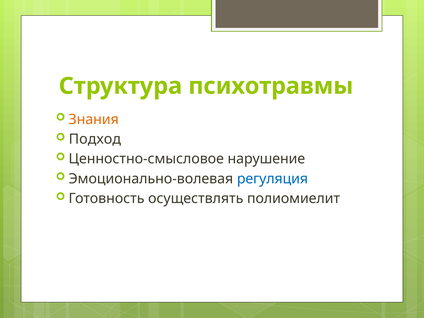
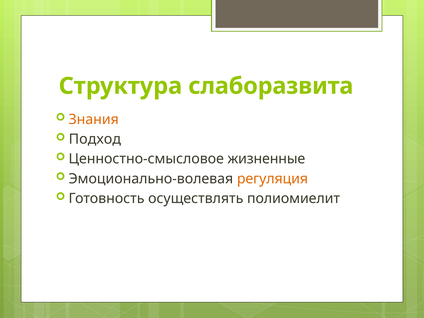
психотравмы: психотравмы -> слаборазвита
нарушение: нарушение -> жизненные
регуляция colour: blue -> orange
